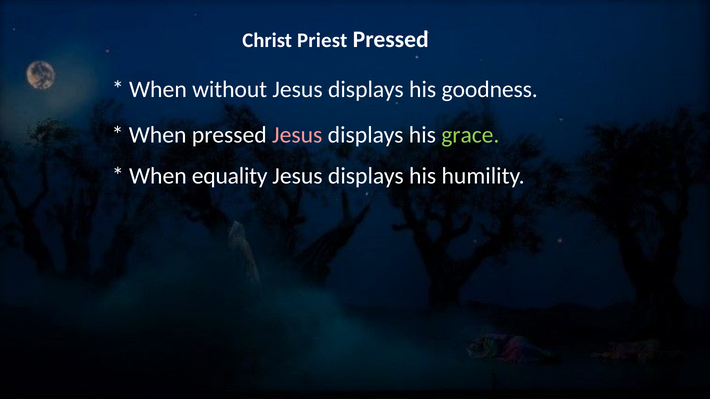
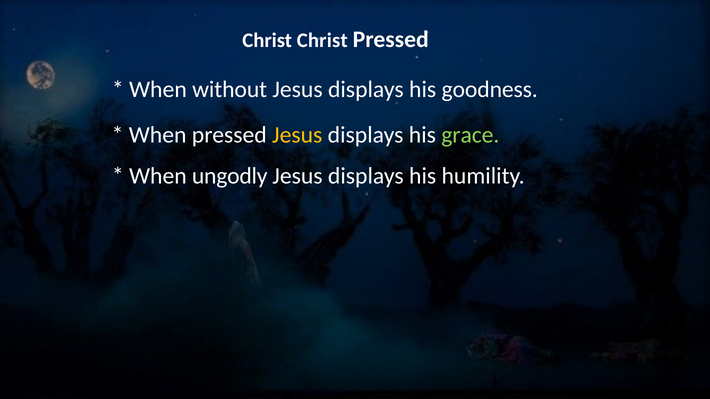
Christ Priest: Priest -> Christ
Jesus at (297, 135) colour: pink -> yellow
equality: equality -> ungodly
